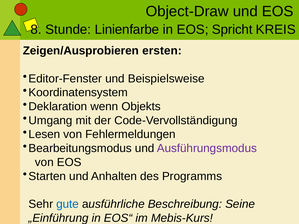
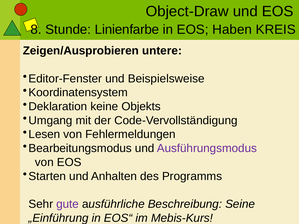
Spricht: Spricht -> Haben
ersten: ersten -> untere
wenn: wenn -> keine
gute colour: blue -> purple
